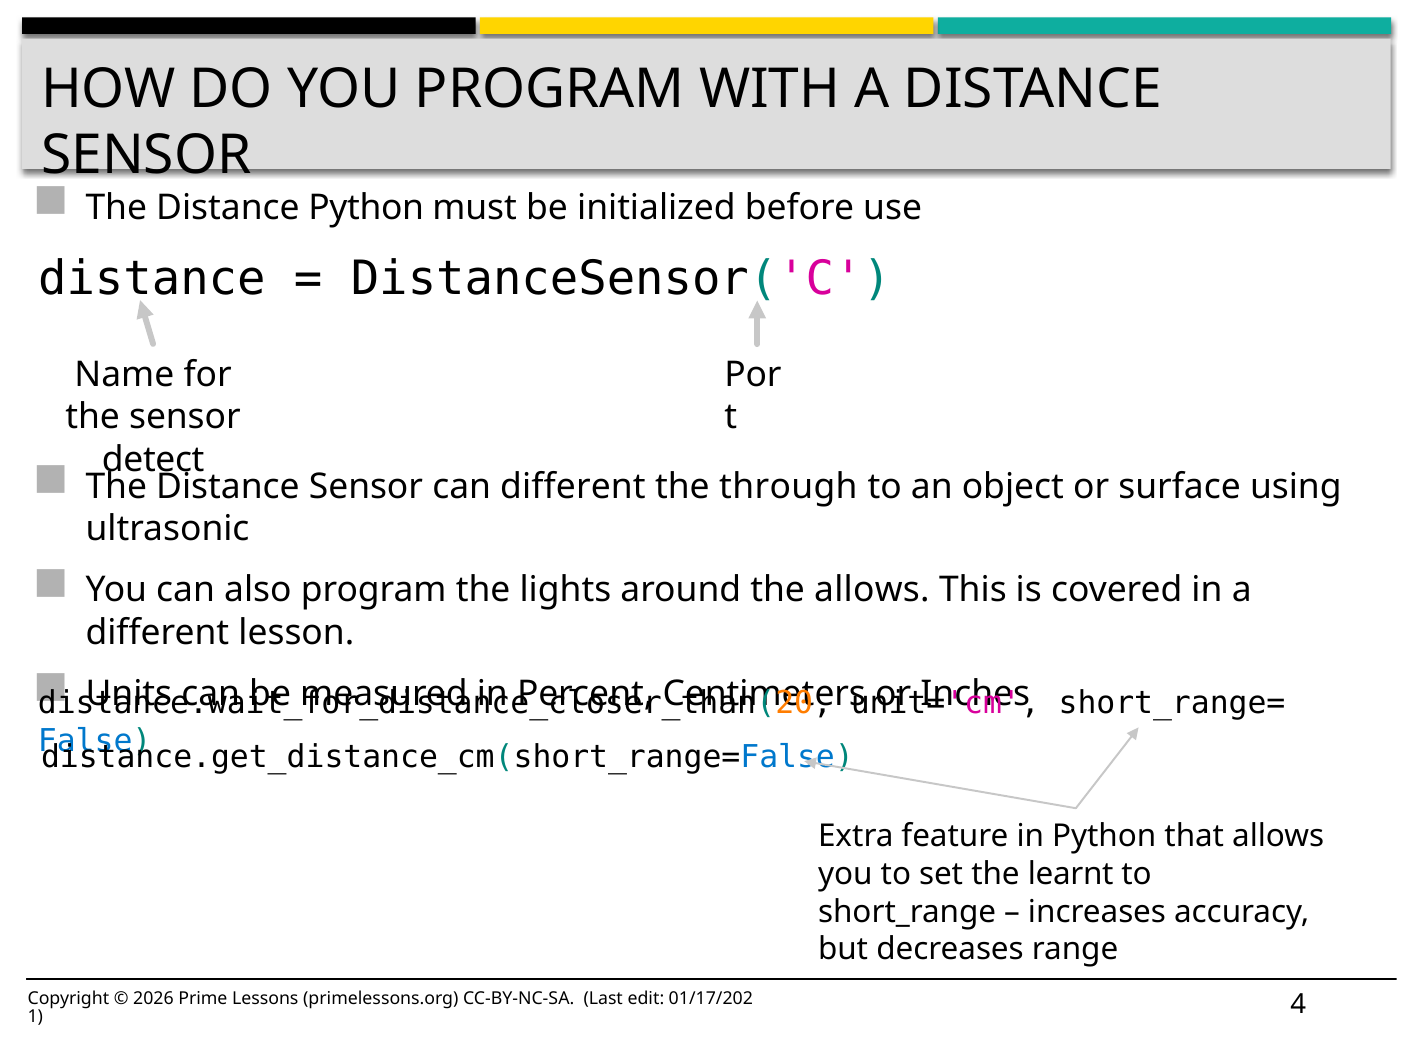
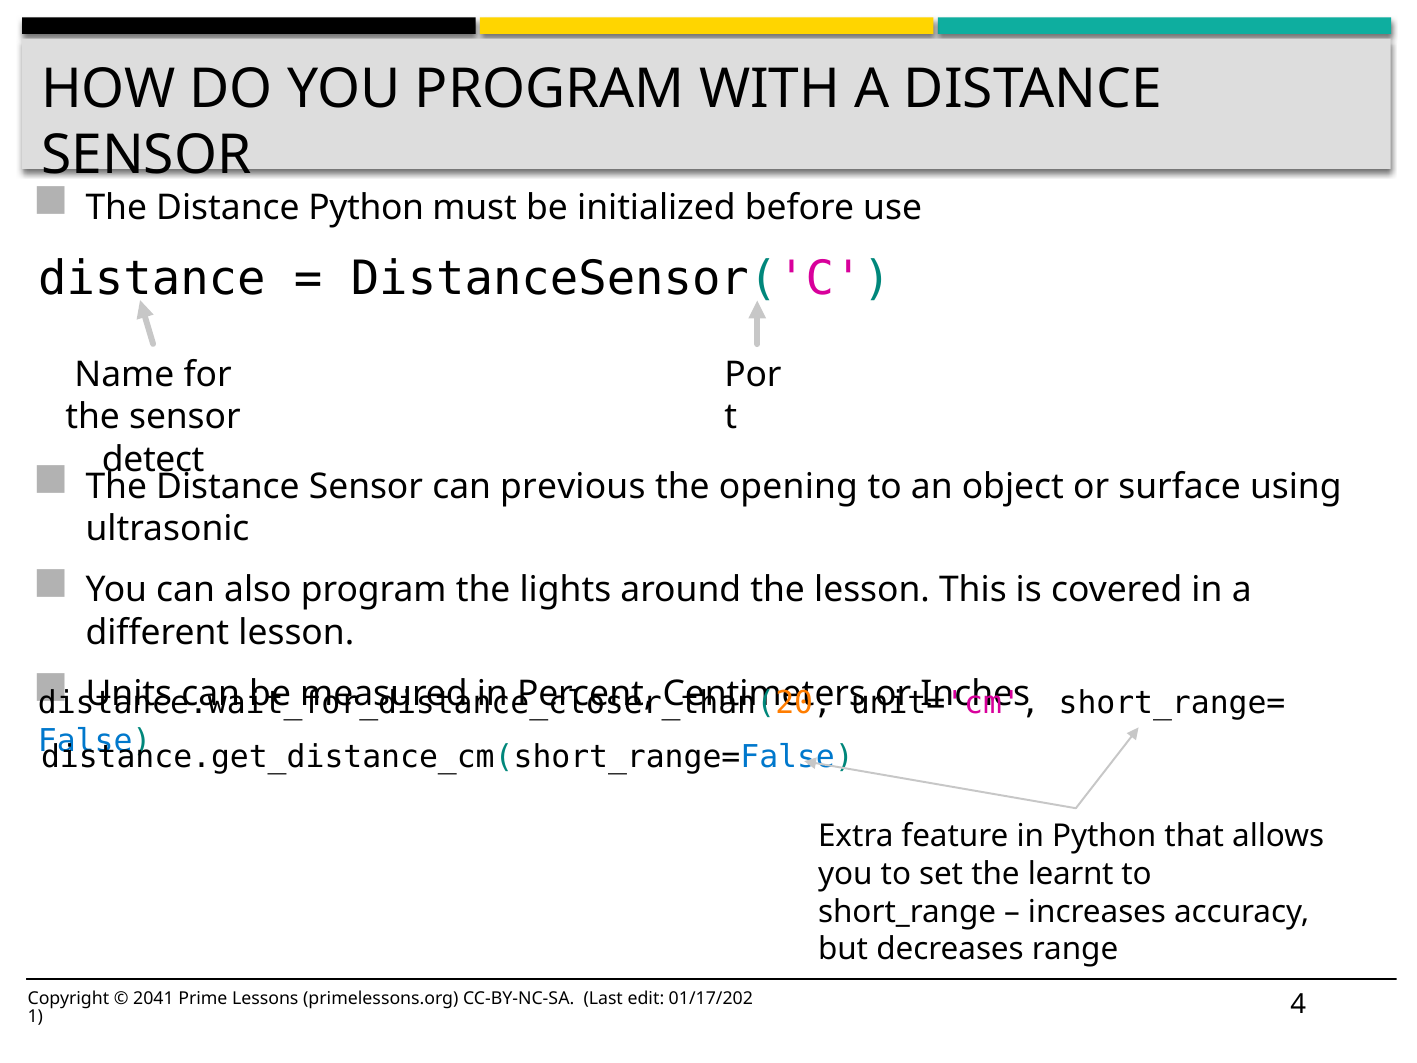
can different: different -> previous
through: through -> opening
the allows: allows -> lesson
2026: 2026 -> 2041
